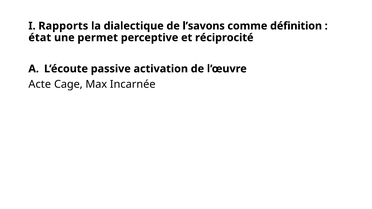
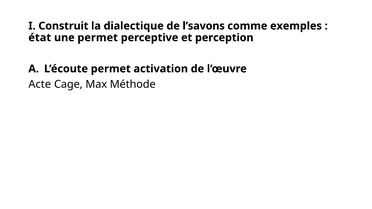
Rapports: Rapports -> Construit
définition: définition -> exemples
réciprocité: réciprocité -> perception
L’écoute passive: passive -> permet
Incarnée: Incarnée -> Méthode
